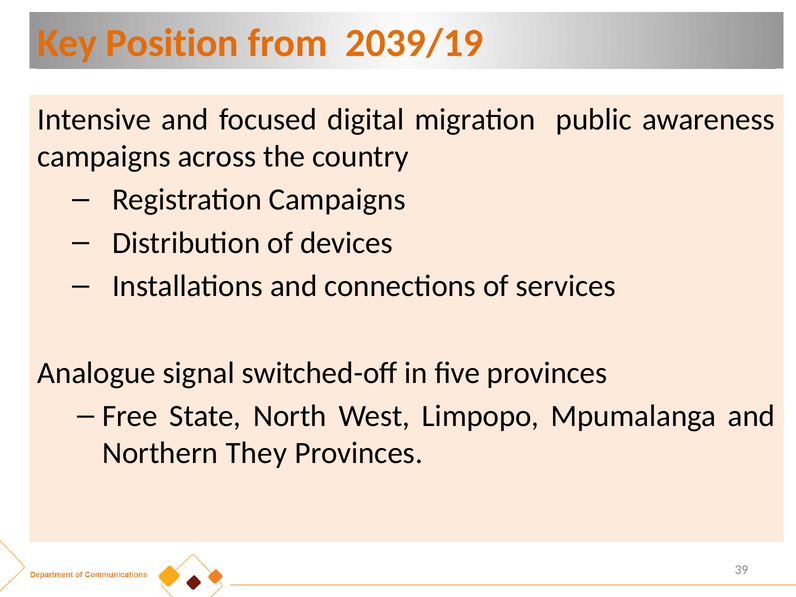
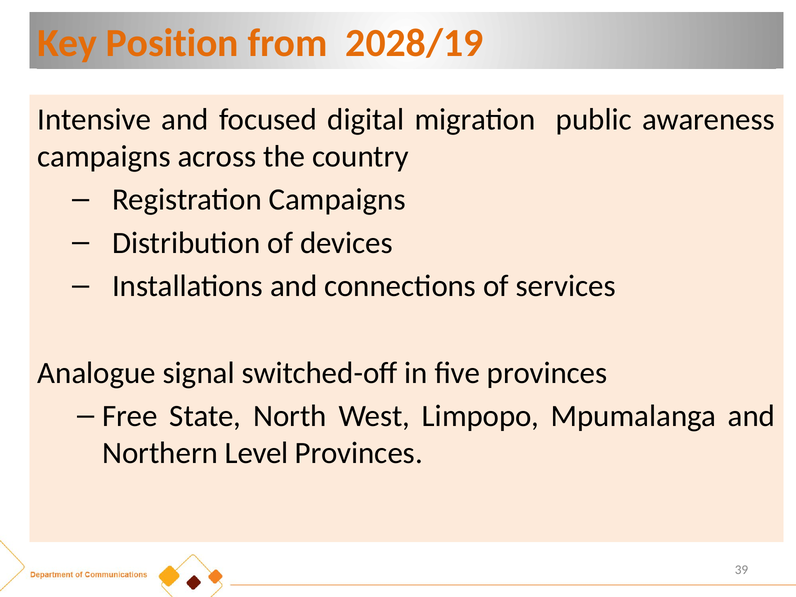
2039/19: 2039/19 -> 2028/19
They: They -> Level
